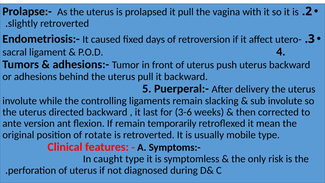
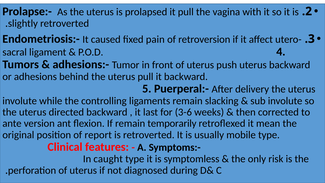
days: days -> pain
rotate: rotate -> report
